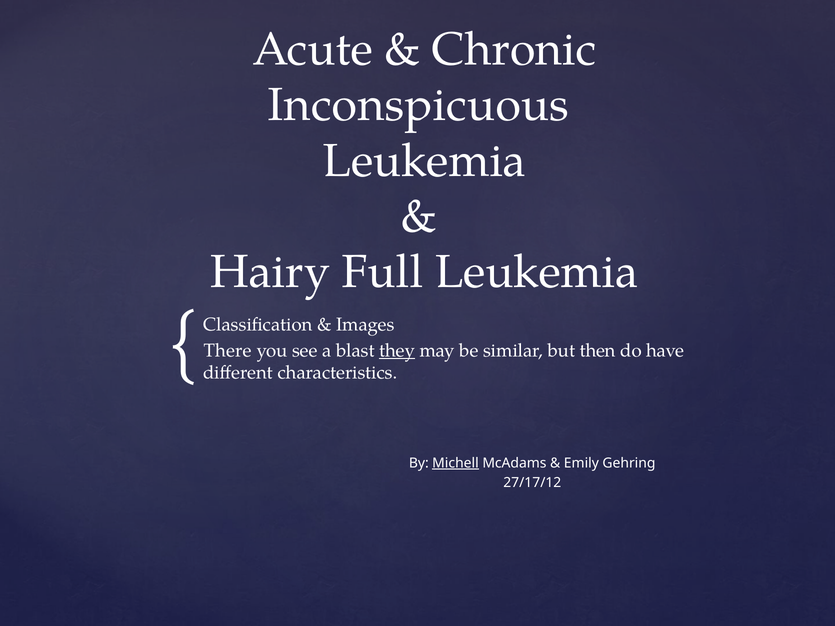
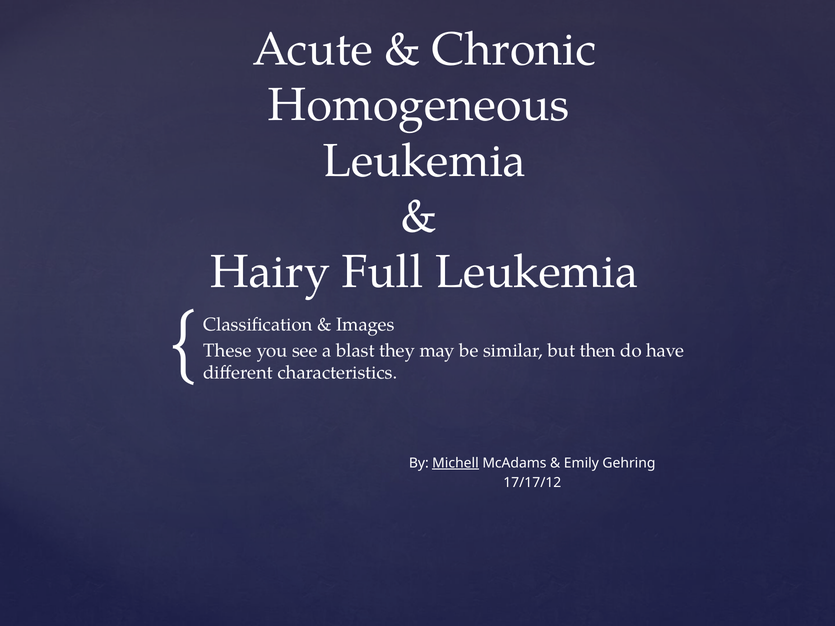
Inconspicuous: Inconspicuous -> Homogeneous
There: There -> These
they underline: present -> none
27/17/12: 27/17/12 -> 17/17/12
